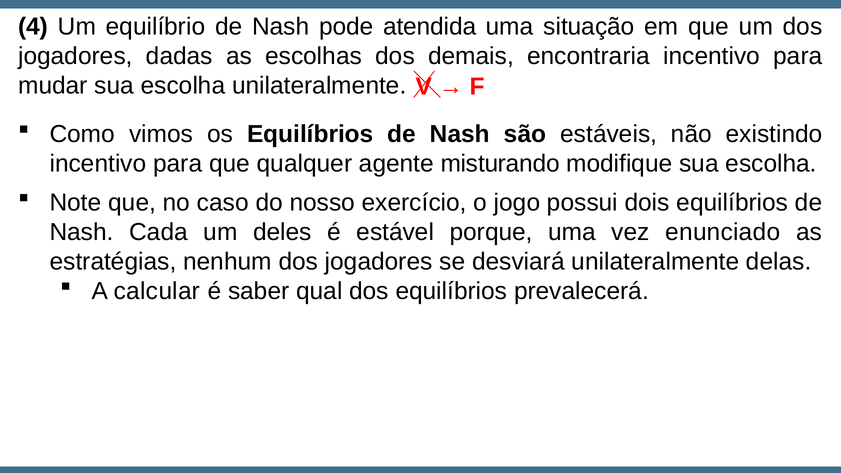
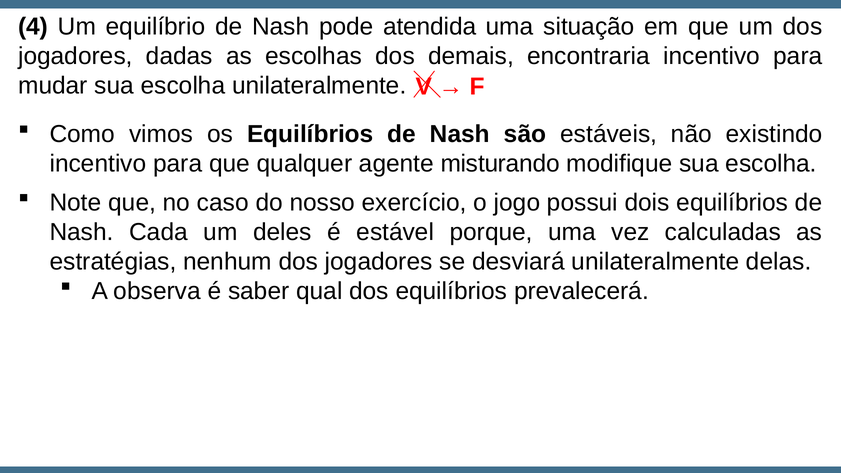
enunciado: enunciado -> calculadas
calcular: calcular -> observa
